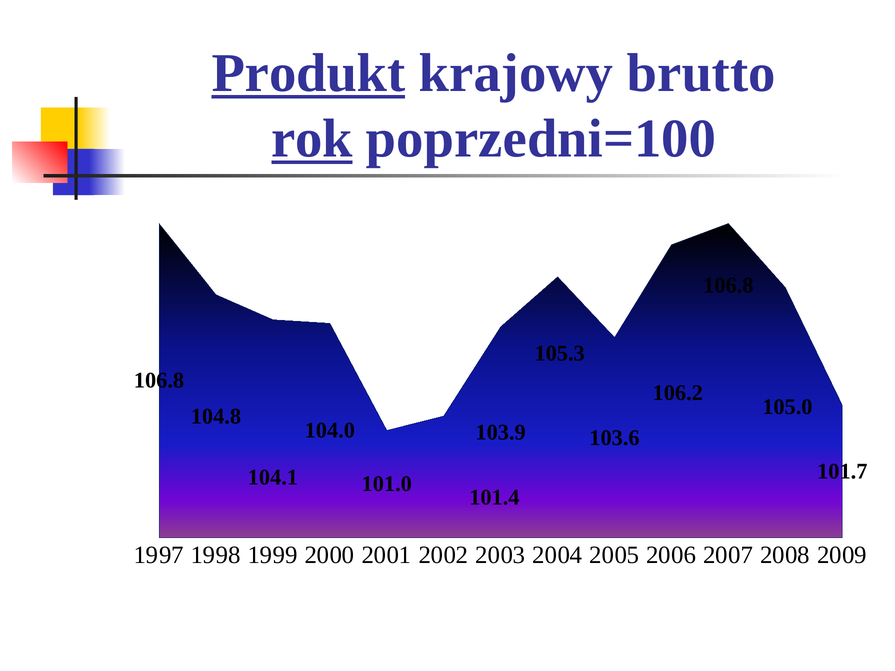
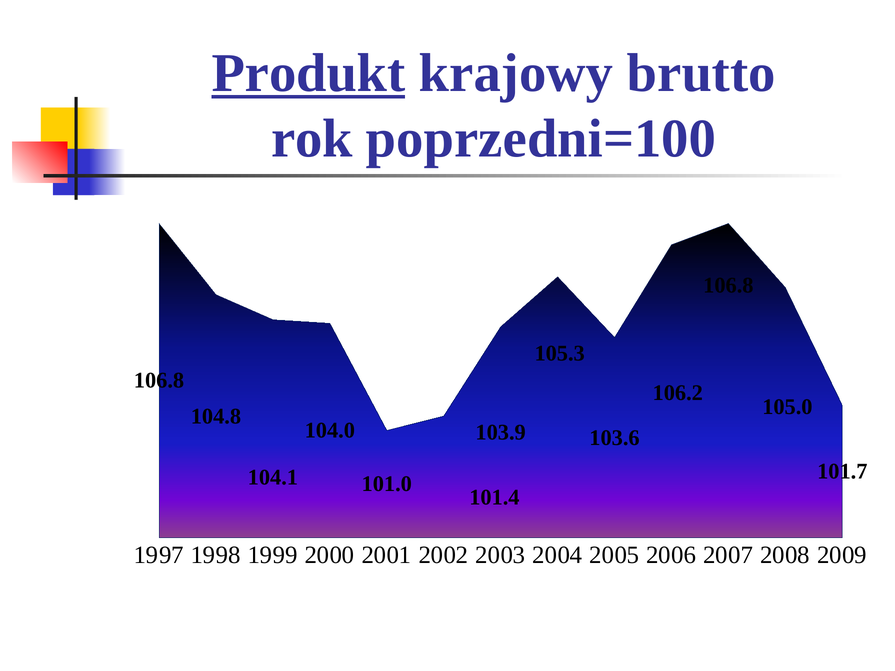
rok underline: present -> none
